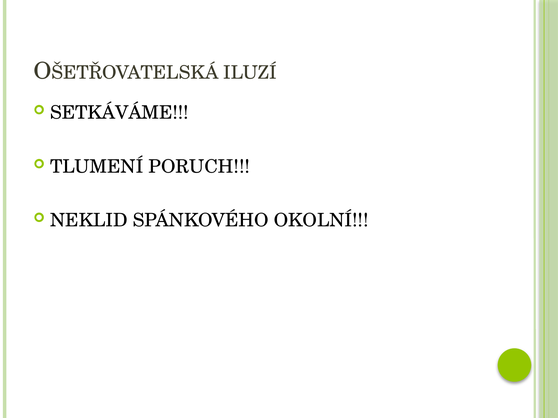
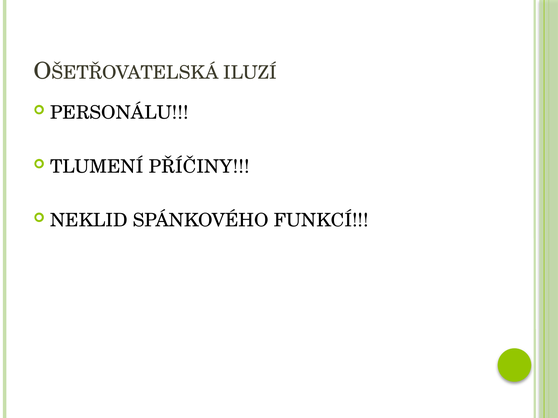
SETKÁVÁME: SETKÁVÁME -> PERSONÁLU
PORUCH: PORUCH -> PŘÍČINY
OKOLNÍ: OKOLNÍ -> FUNKCÍ
